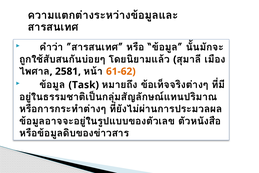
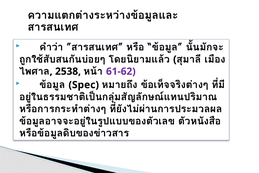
2581: 2581 -> 2538
61-62 colour: orange -> purple
Task: Task -> Spec
